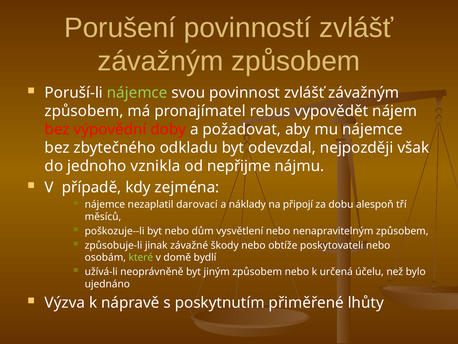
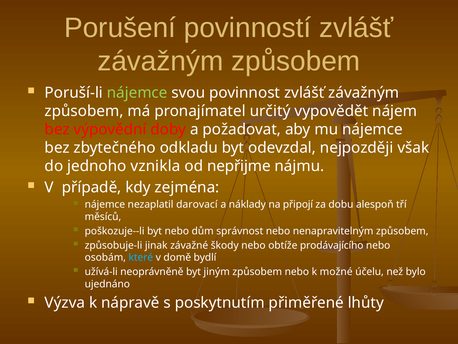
rebus: rebus -> určitý
vysvětlení: vysvětlení -> správnost
poskytovateli: poskytovateli -> prodávajícího
které colour: light green -> light blue
určená: určená -> možné
